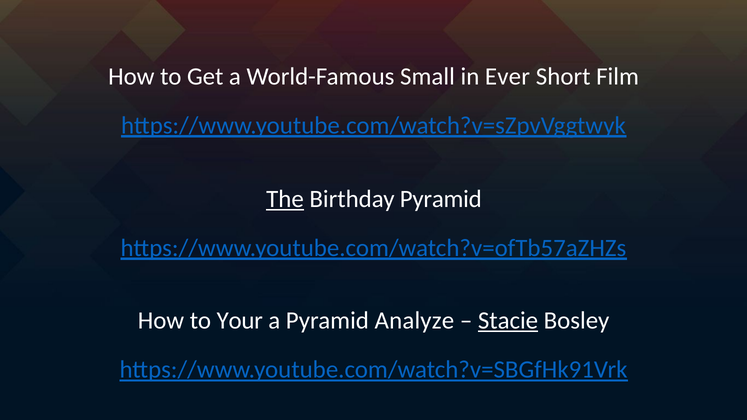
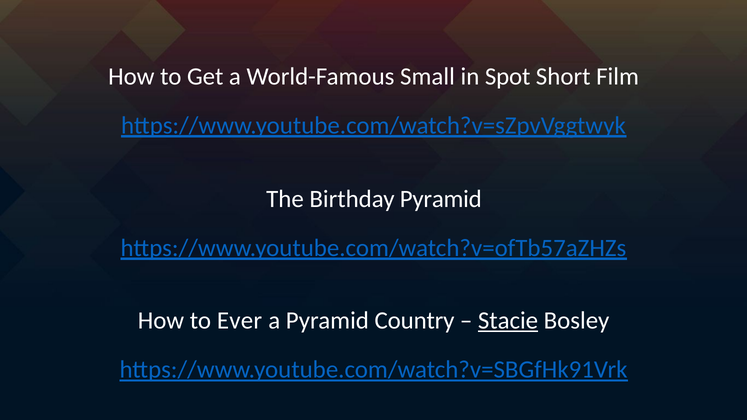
Ever: Ever -> Spot
The underline: present -> none
Your: Your -> Ever
Analyze: Analyze -> Country
